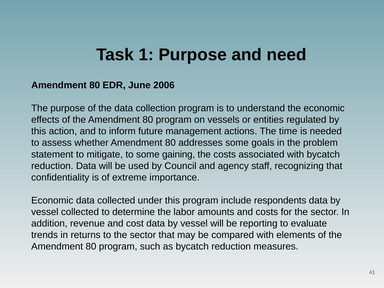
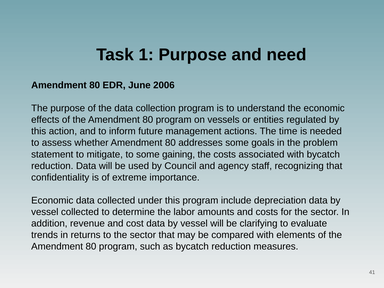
respondents: respondents -> depreciation
reporting: reporting -> clarifying
